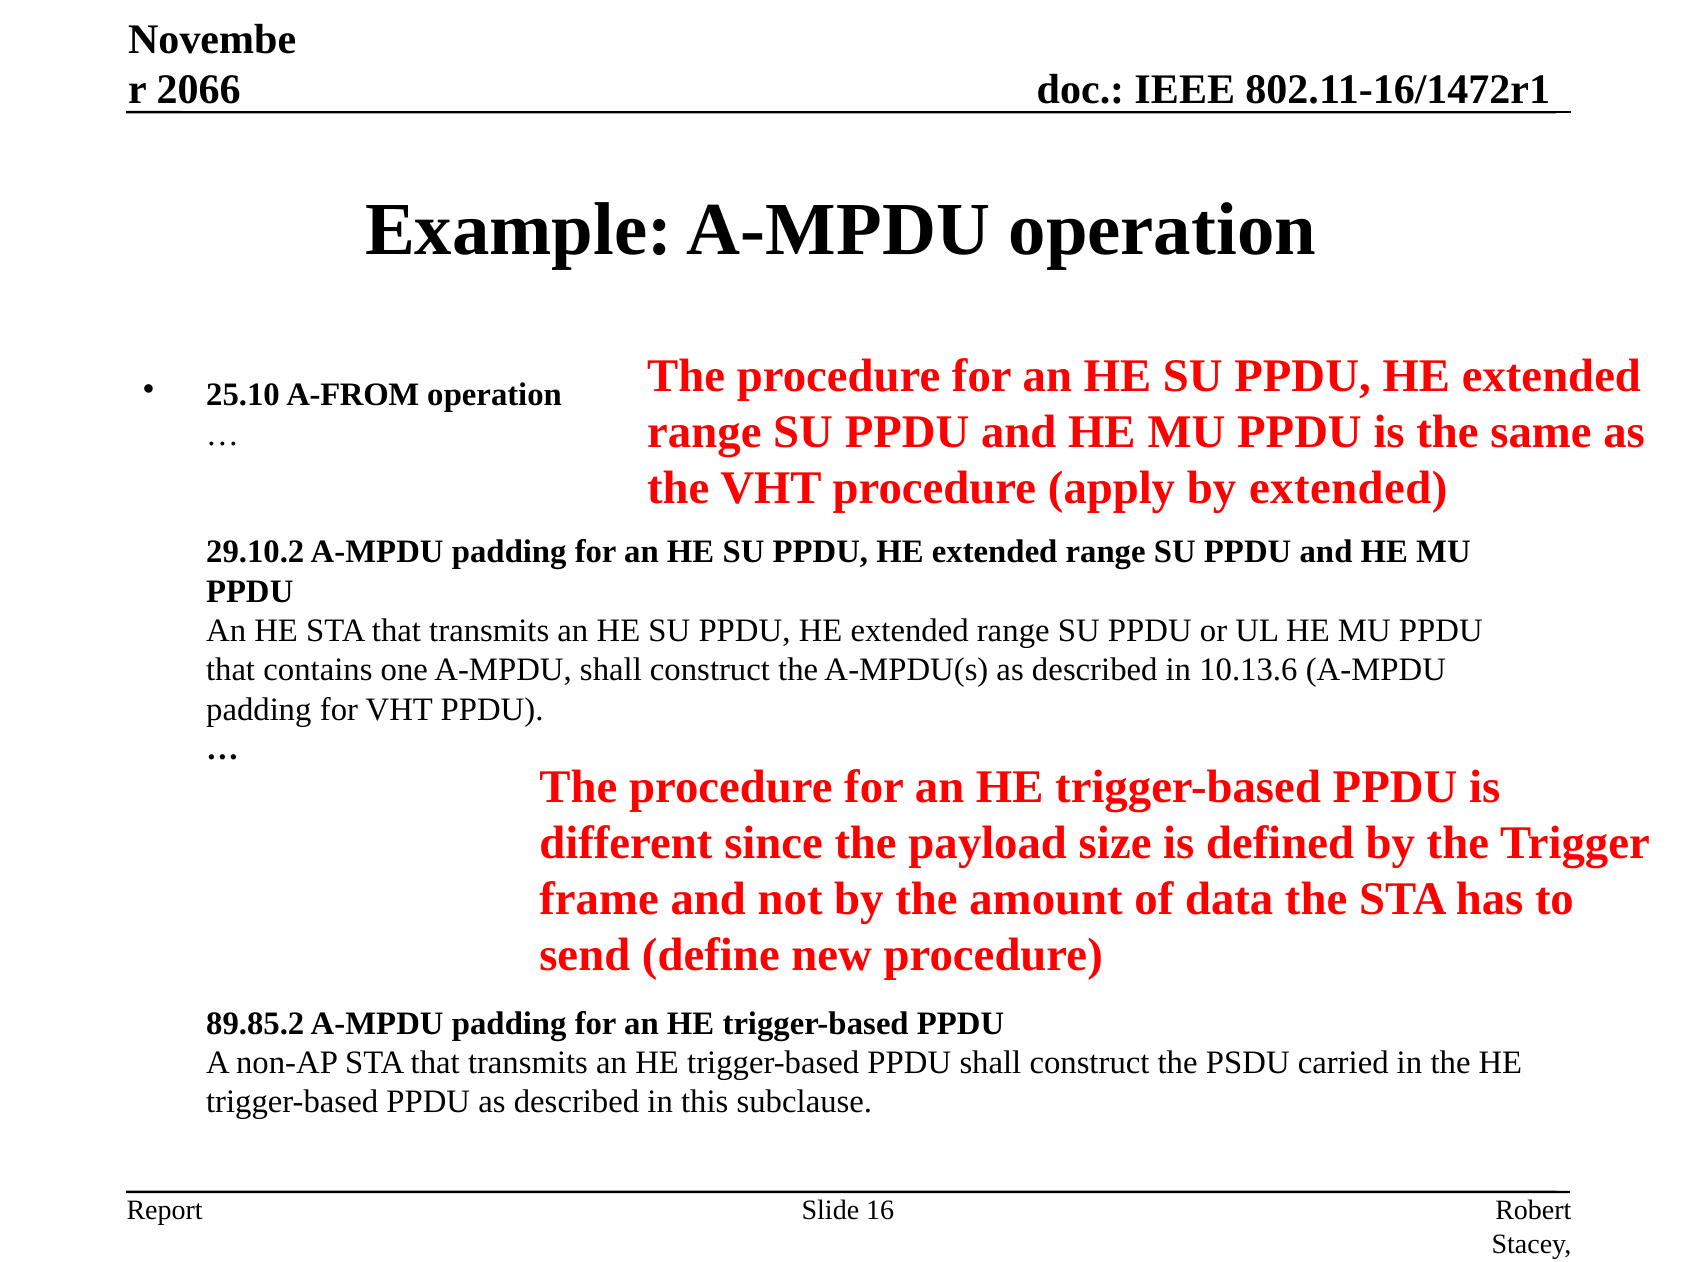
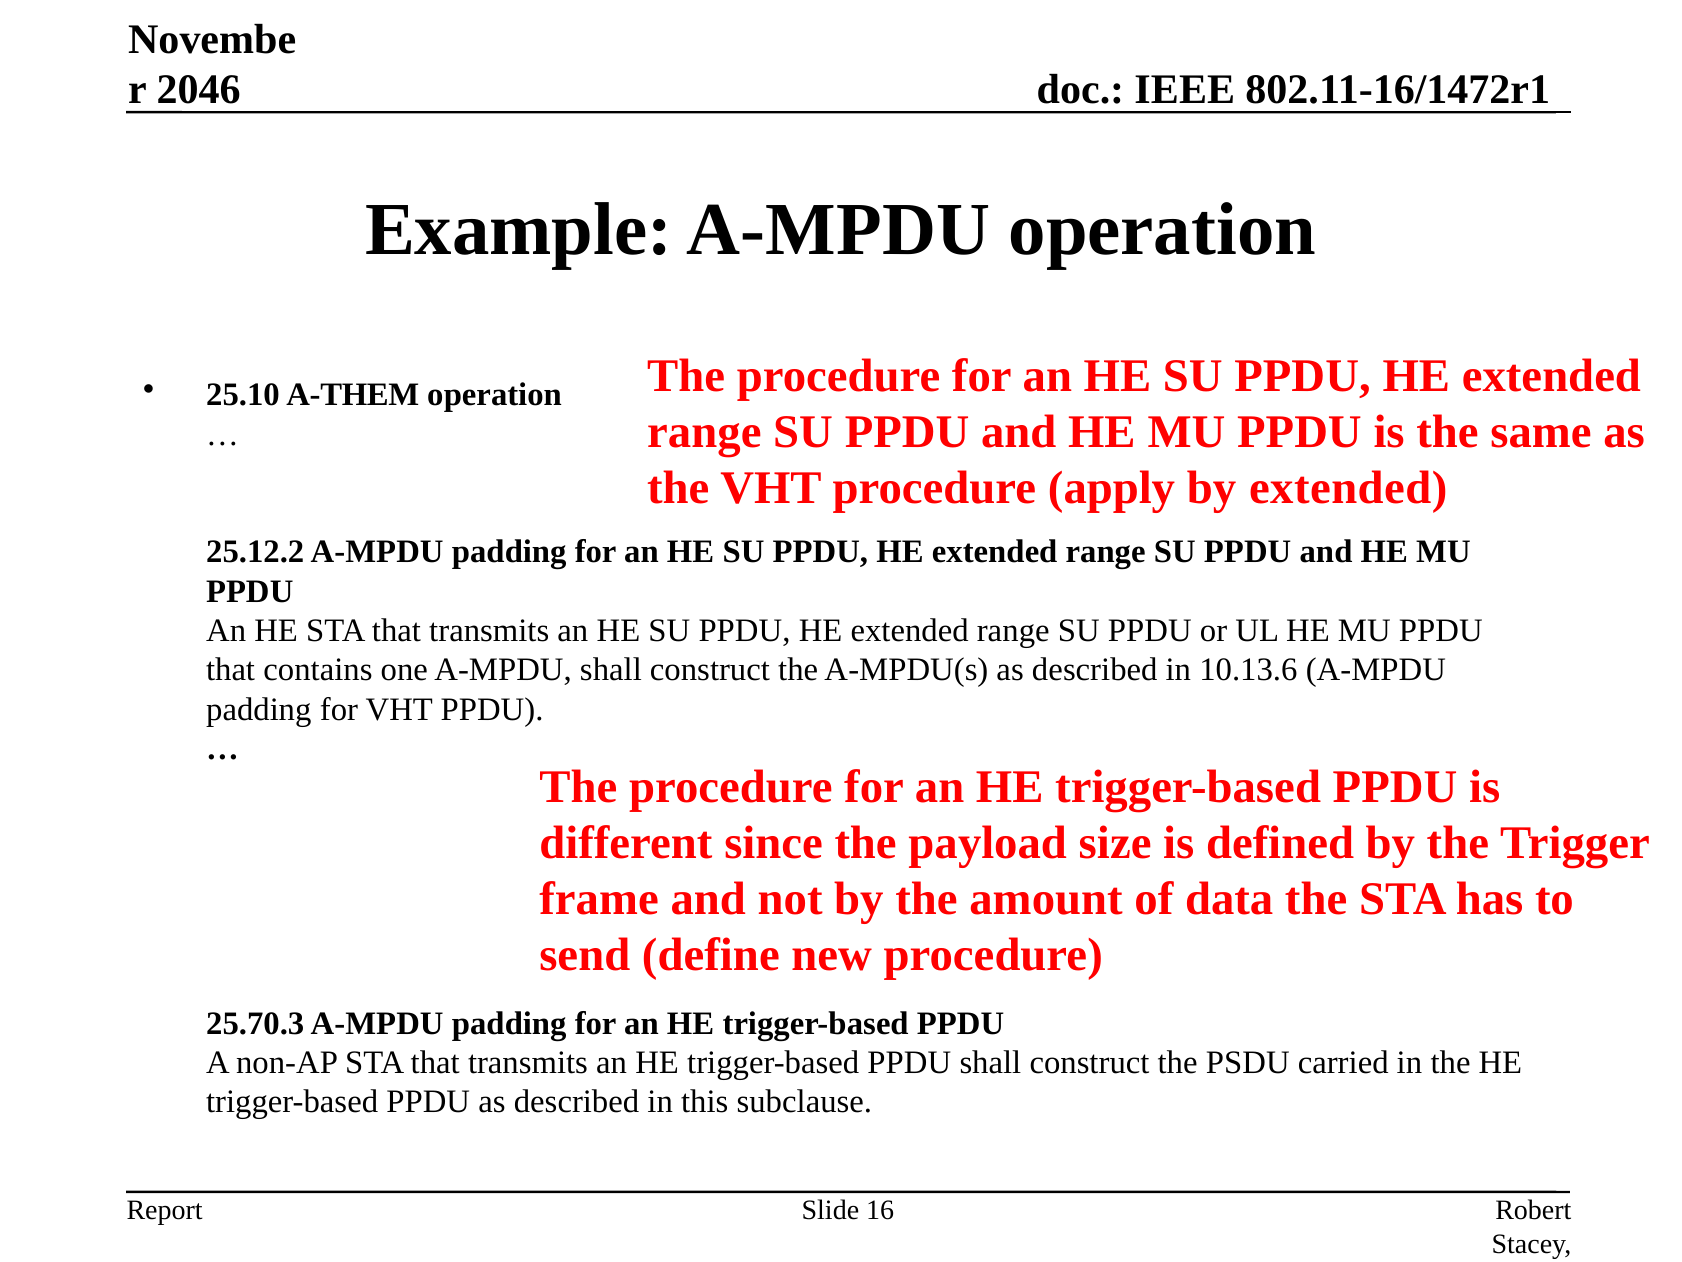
2066: 2066 -> 2046
A-FROM: A-FROM -> A-THEM
29.10.2: 29.10.2 -> 25.12.2
89.85.2: 89.85.2 -> 25.70.3
